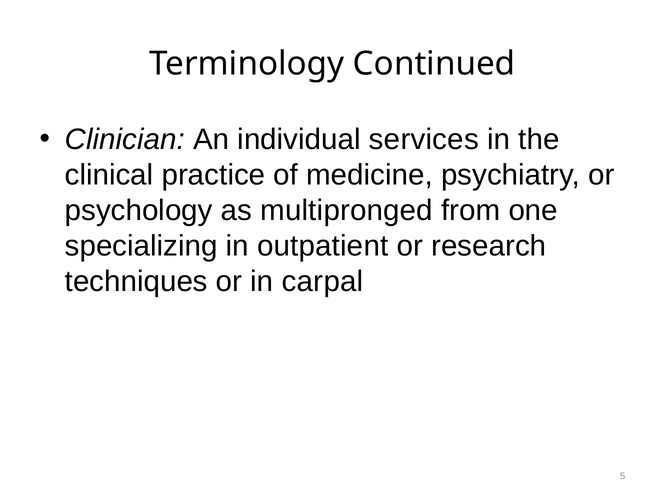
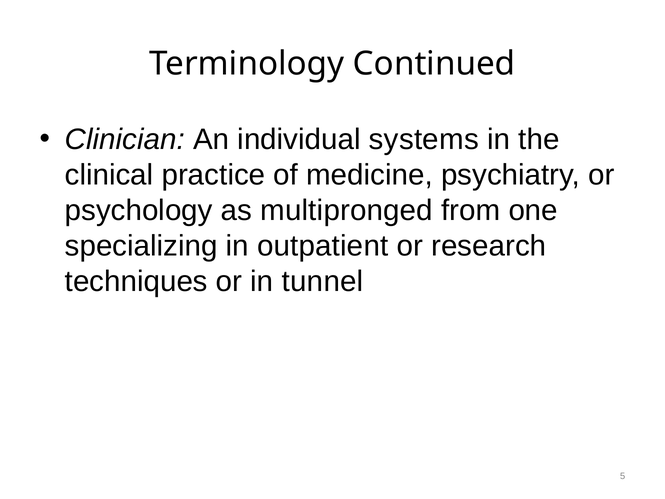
services: services -> systems
carpal: carpal -> tunnel
